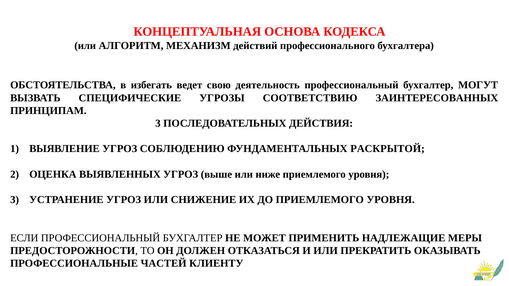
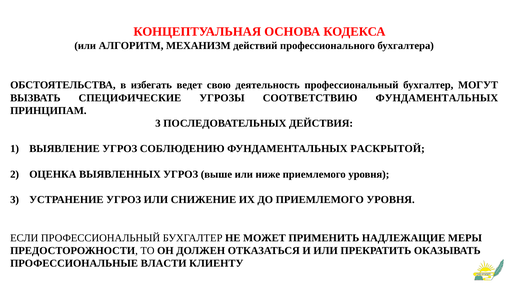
СООТВЕТСТВИЮ ЗАИНТЕРЕСОВАННЫХ: ЗАИНТЕРЕСОВАННЫХ -> ФУНДАМЕНТАЛЬНЫХ
ЧАСТЕЙ: ЧАСТЕЙ -> ВЛАСТИ
